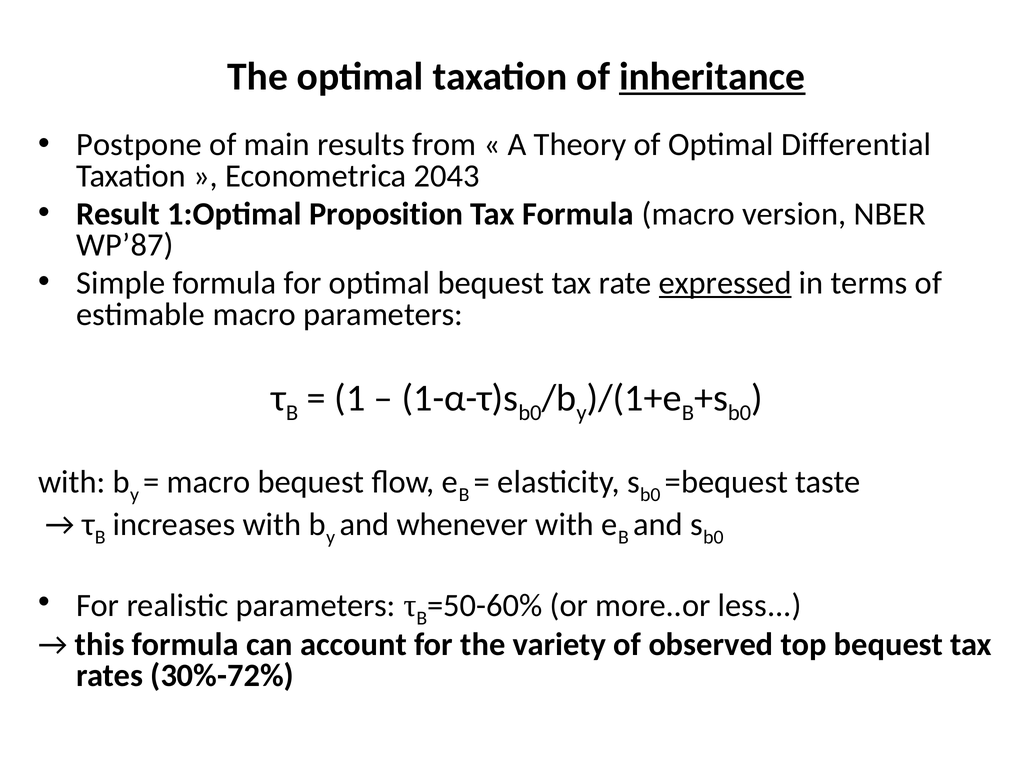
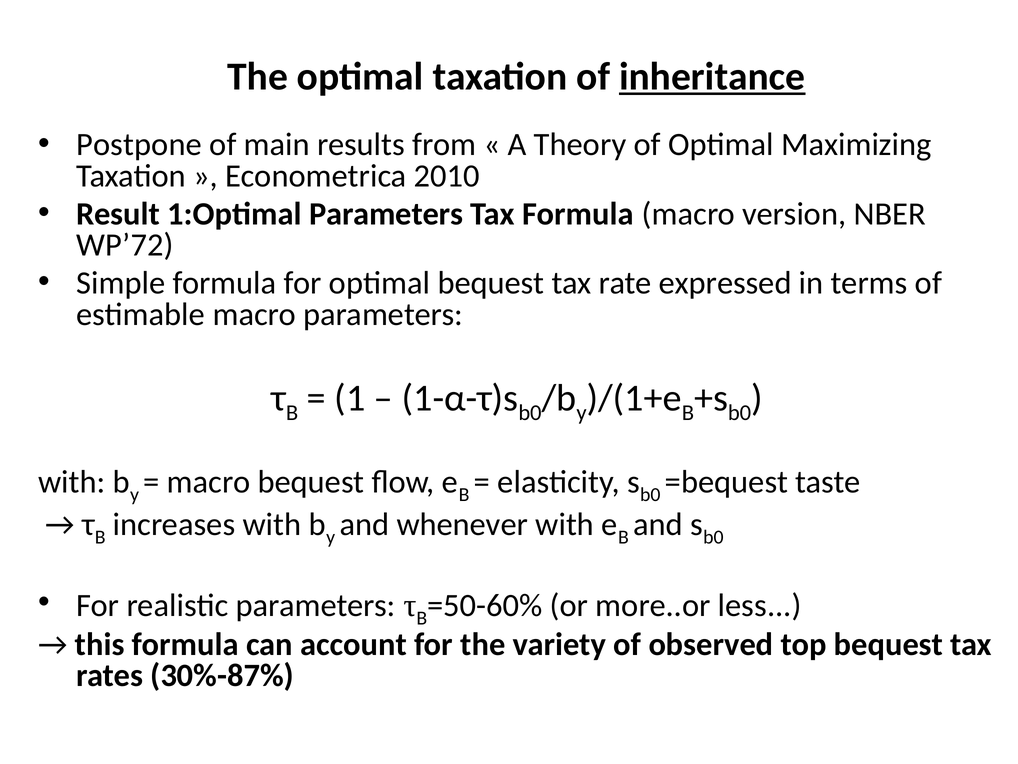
Differential: Differential -> Maximizing
2043: 2043 -> 2010
1:Optimal Proposition: Proposition -> Parameters
WP’87: WP’87 -> WP’72
expressed underline: present -> none
30%-72%: 30%-72% -> 30%-87%
